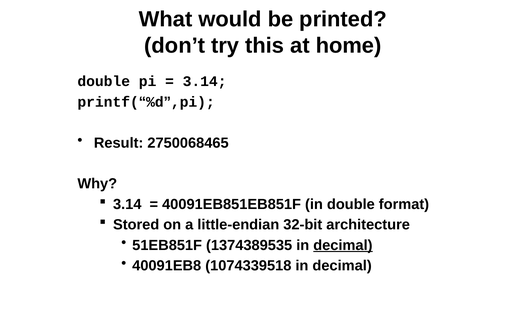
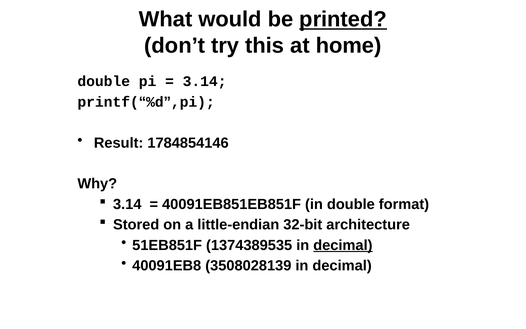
printed underline: none -> present
2750068465: 2750068465 -> 1784854146
1074339518: 1074339518 -> 3508028139
